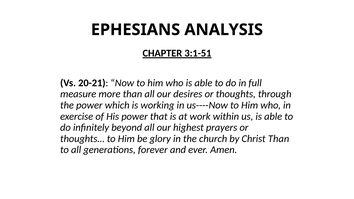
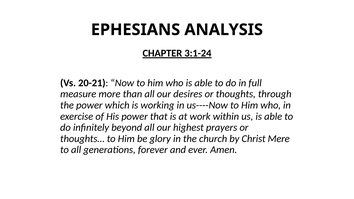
3:1-51: 3:1-51 -> 3:1-24
Christ Than: Than -> Mere
